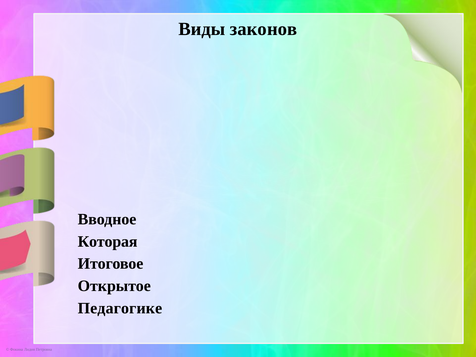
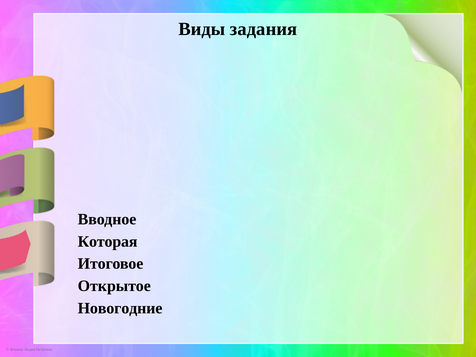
законов: законов -> задания
Педагогике: Педагогике -> Новогодние
